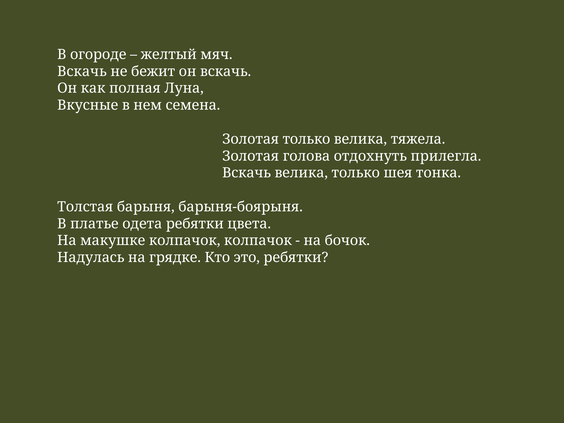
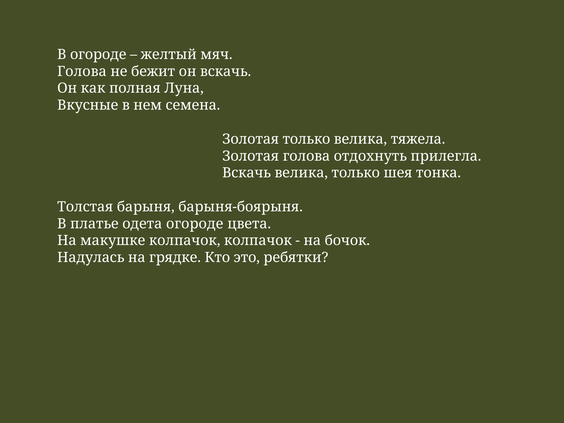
Вскачь at (82, 71): Вскачь -> Голова
одета ребятки: ребятки -> огороде
